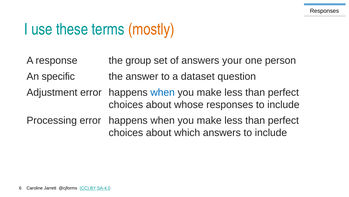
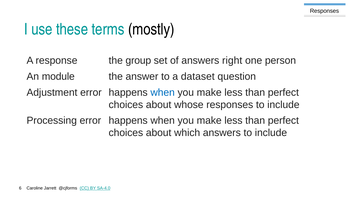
mostly colour: orange -> black
your: your -> right
specific: specific -> module
